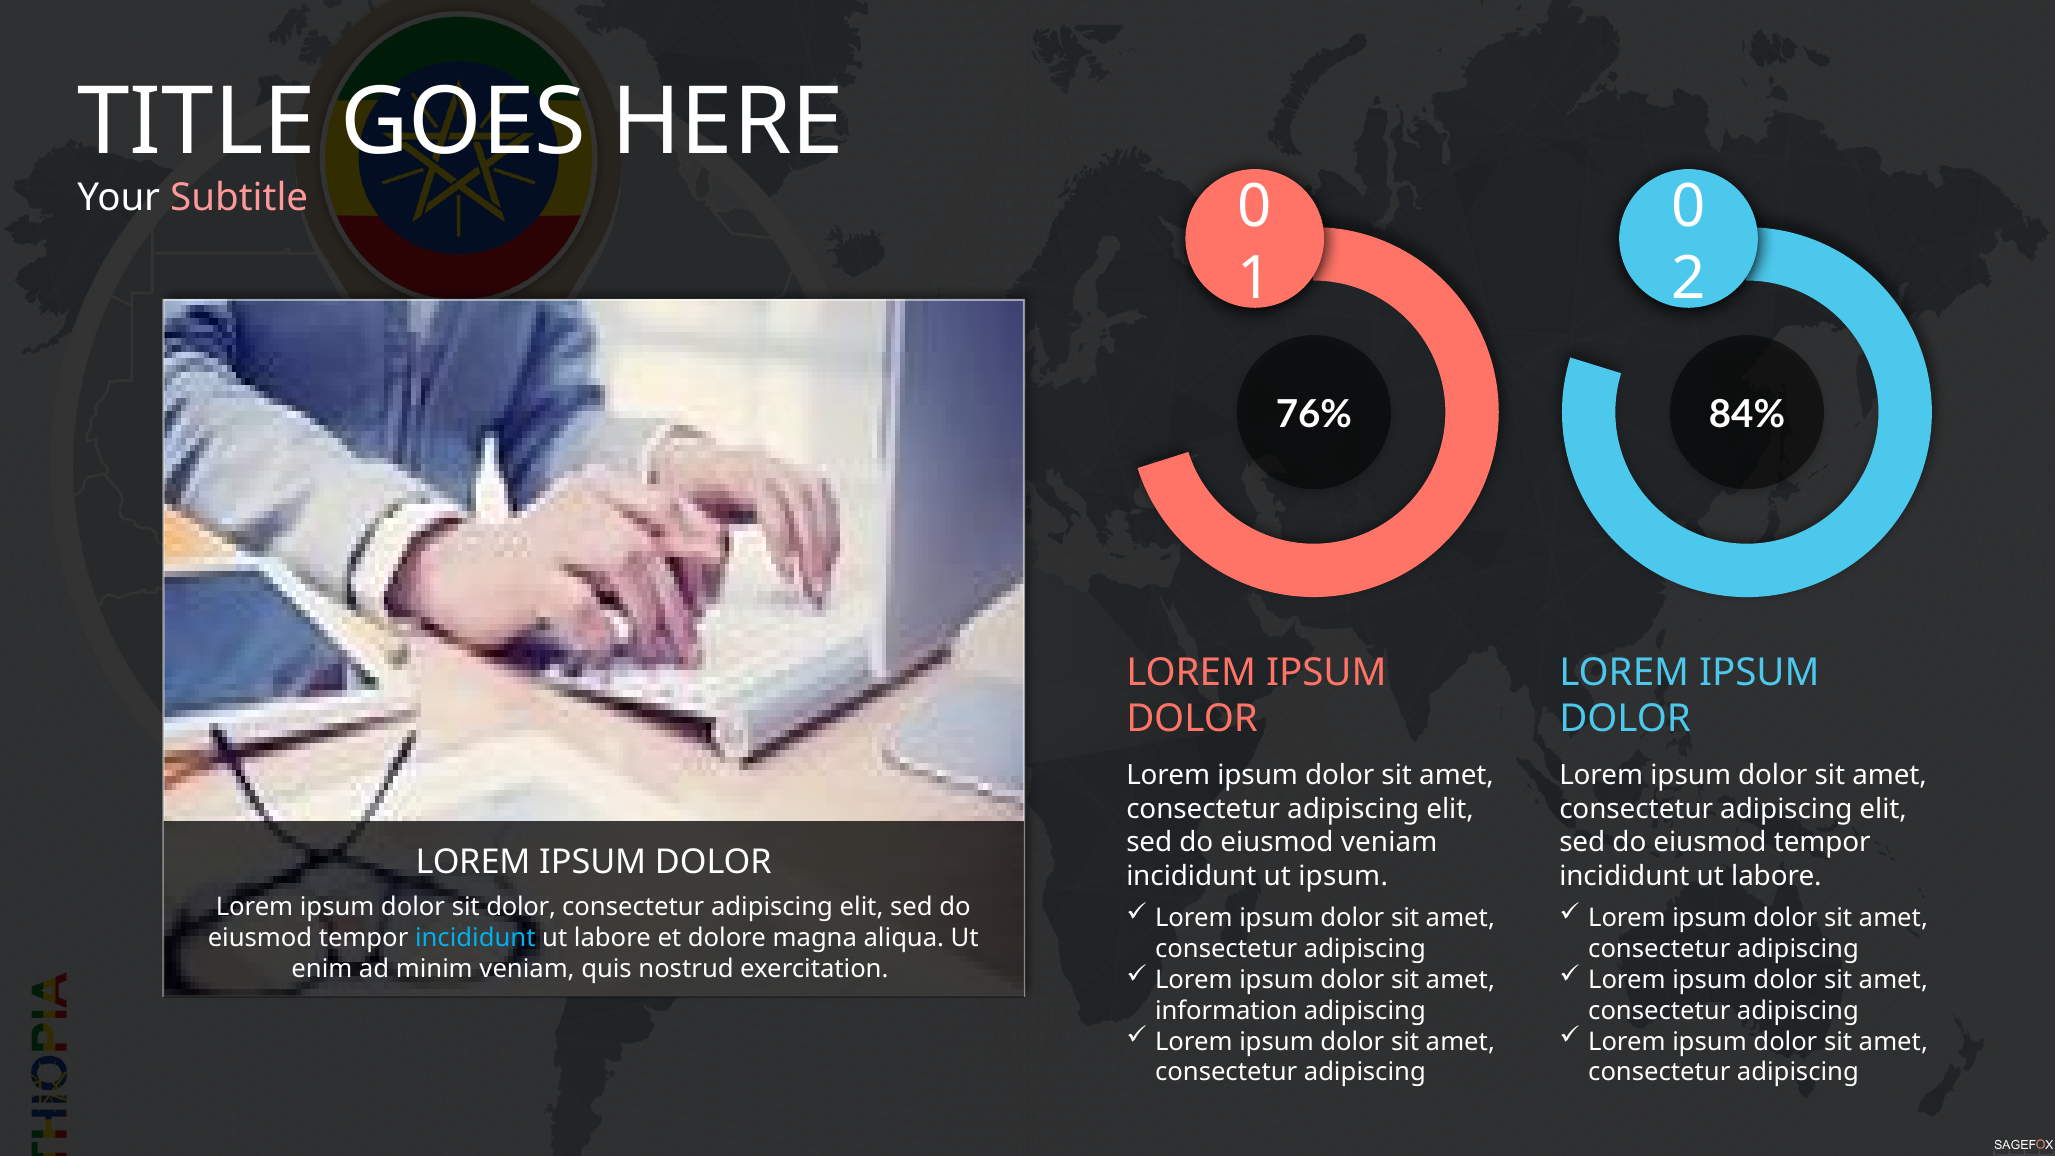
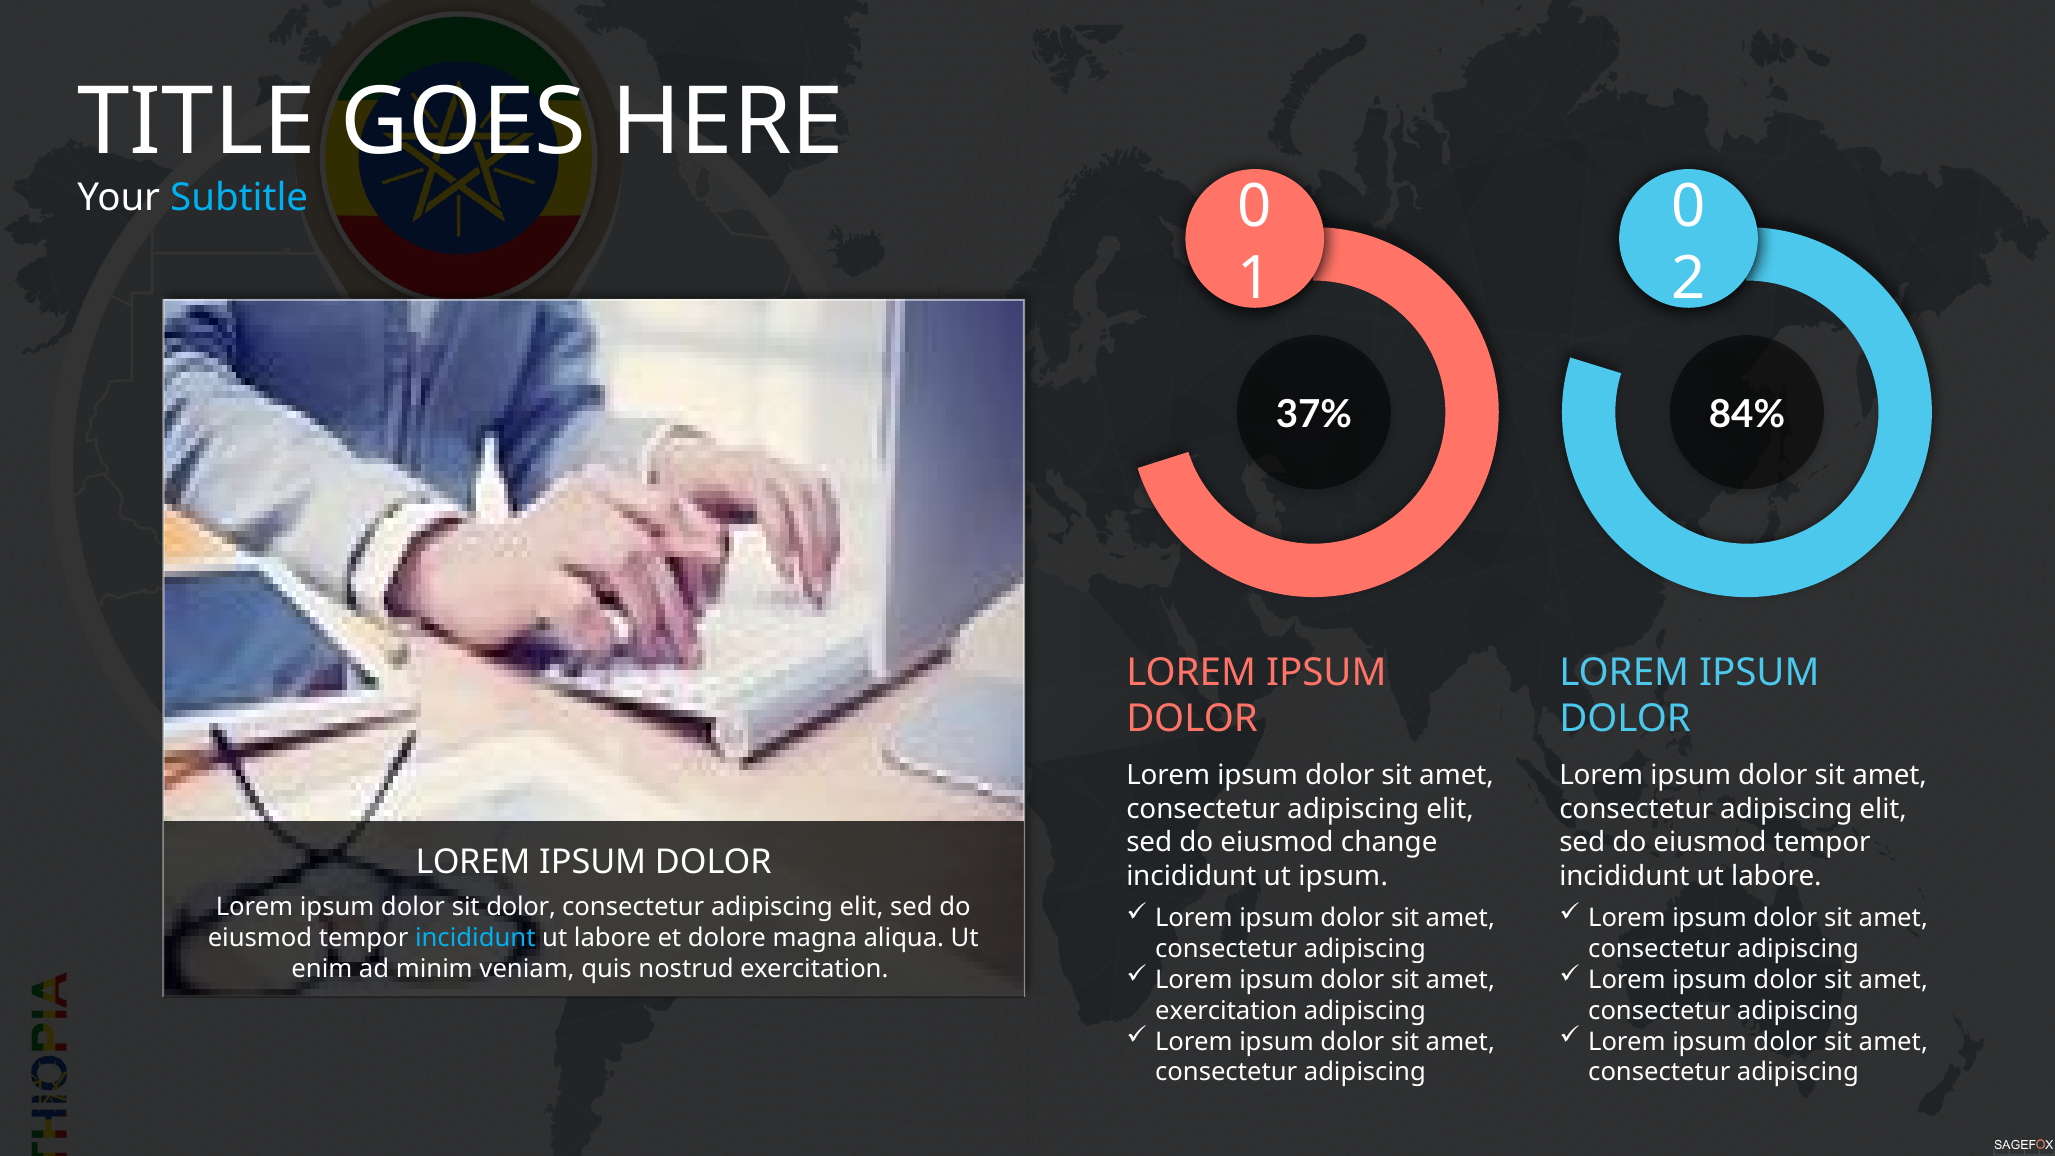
Subtitle colour: pink -> light blue
76%: 76% -> 37%
eiusmod veniam: veniam -> change
information at (1226, 1011): information -> exercitation
